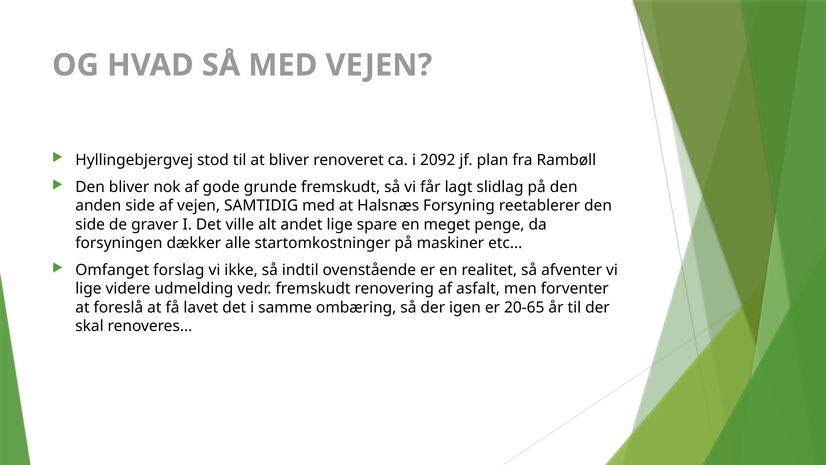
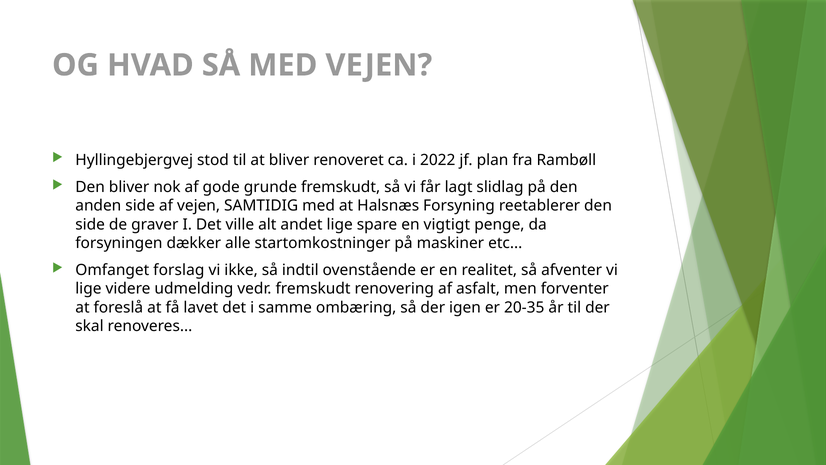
2092: 2092 -> 2022
meget: meget -> vigtigt
20-65: 20-65 -> 20-35
